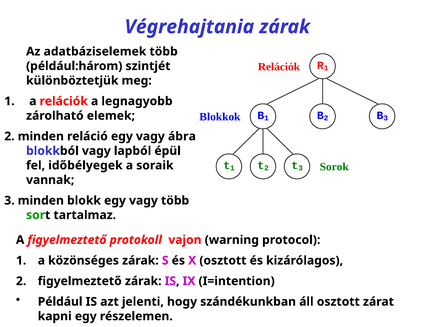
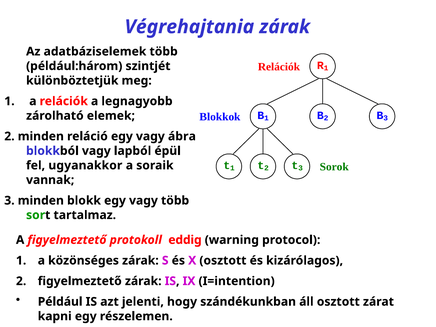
időbélyegek: időbélyegek -> ugyanakkor
vajon: vajon -> eddig
